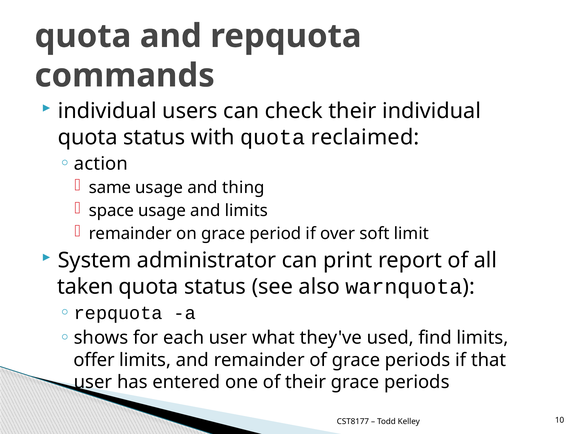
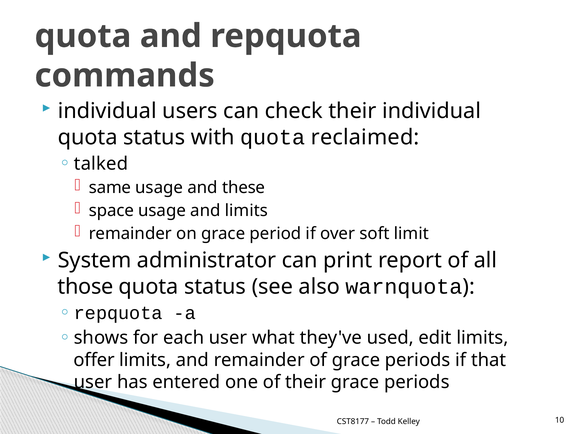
action: action -> talked
thing: thing -> these
taken: taken -> those
find: find -> edit
